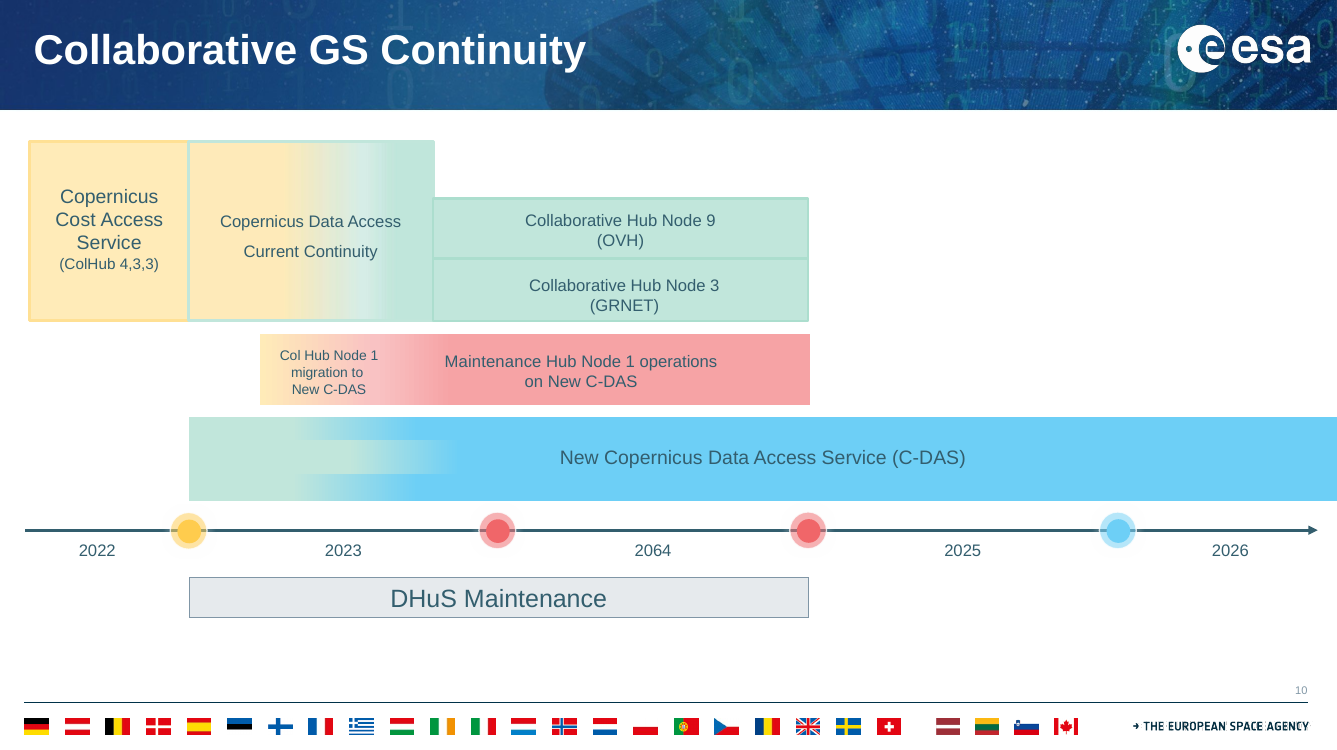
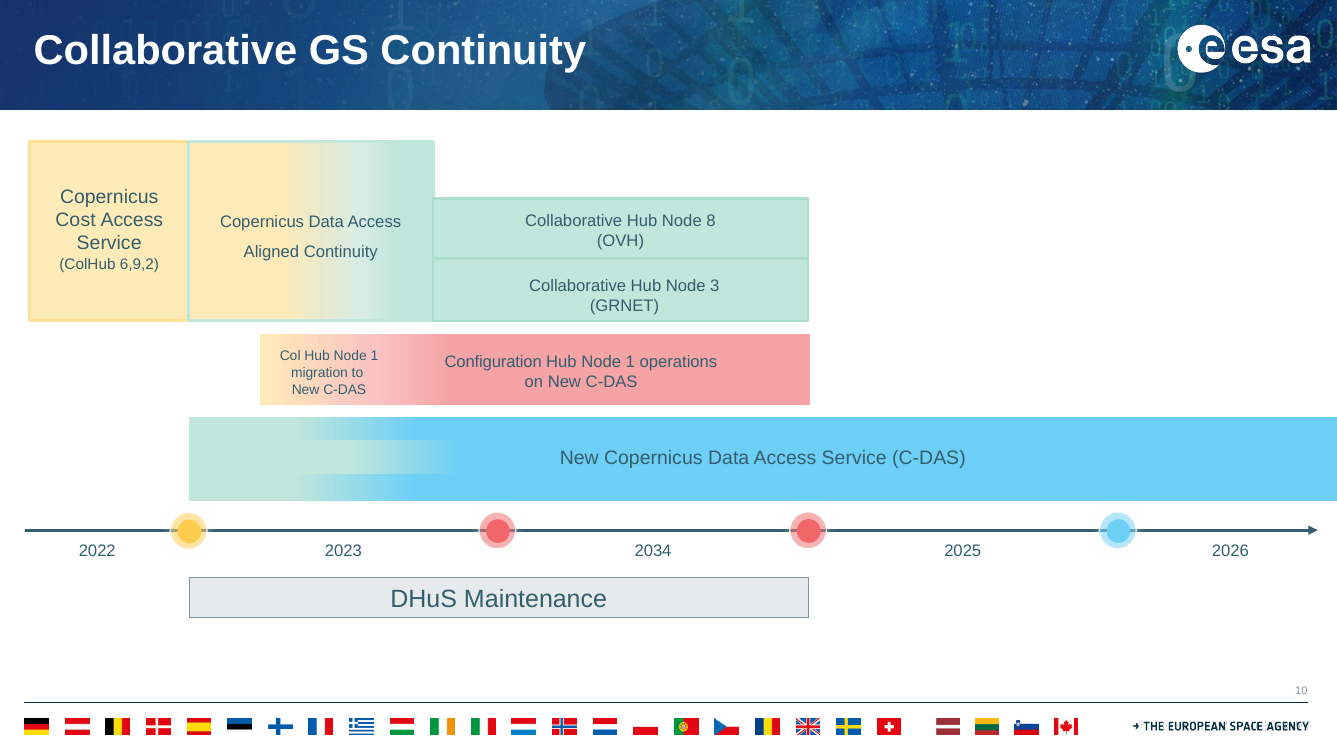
9: 9 -> 8
Current: Current -> Aligned
4,3,3: 4,3,3 -> 6,9,2
Maintenance at (493, 362): Maintenance -> Configuration
2064: 2064 -> 2034
